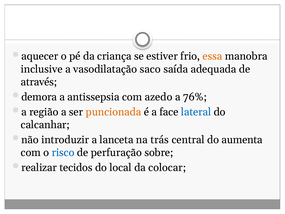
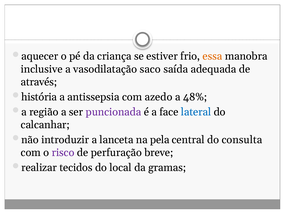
demora: demora -> história
76%: 76% -> 48%
puncionada colour: orange -> purple
trás: trás -> pela
aumenta: aumenta -> consulta
risco colour: blue -> purple
sobre: sobre -> breve
colocar: colocar -> gramas
